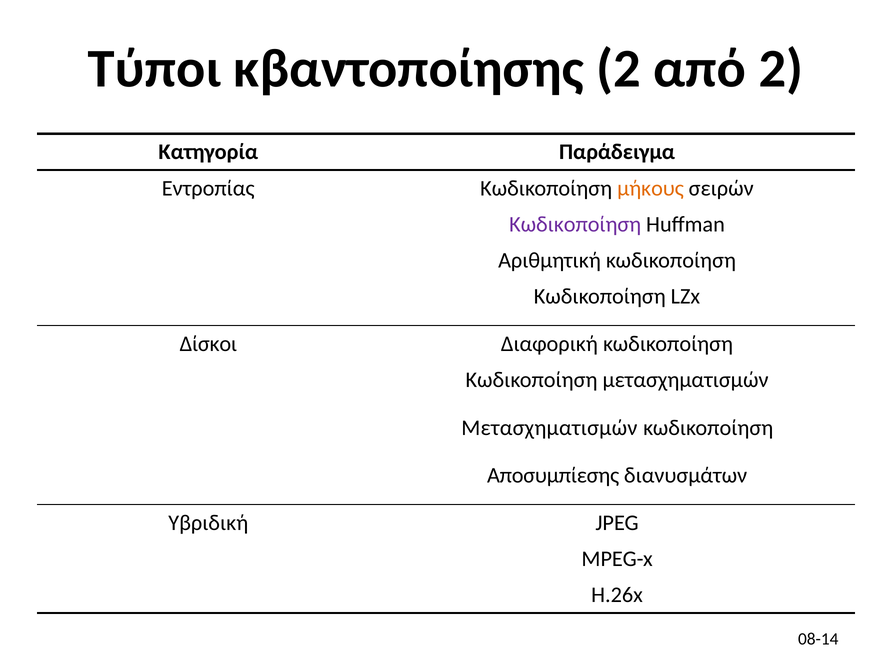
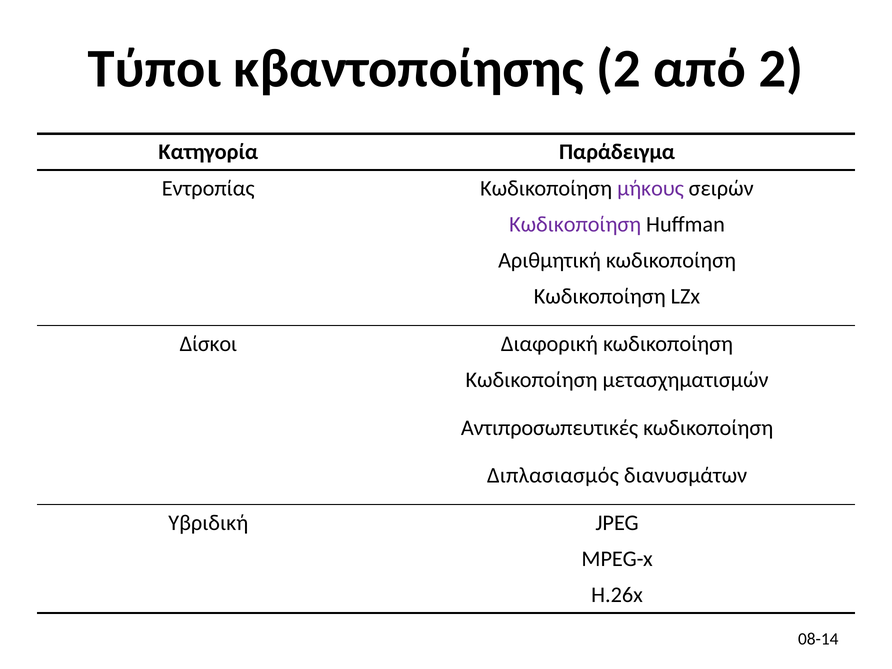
μήκους colour: orange -> purple
Μετασχηματισμών at (549, 428): Μετασχηματισμών -> Αντιπροσωπευτικές
Αποσυμπίεσης: Αποσυμπίεσης -> Διπλασιασμός
